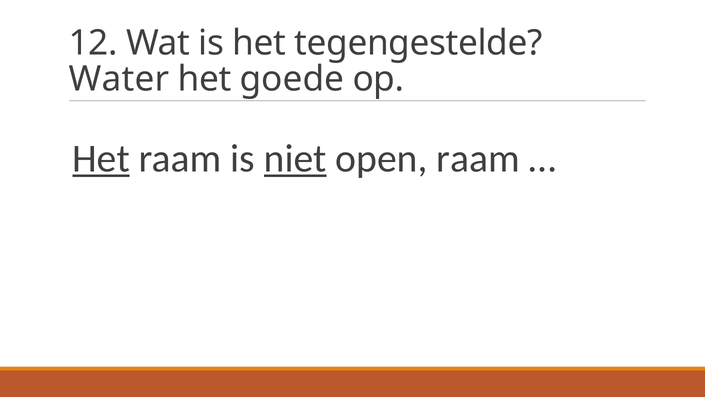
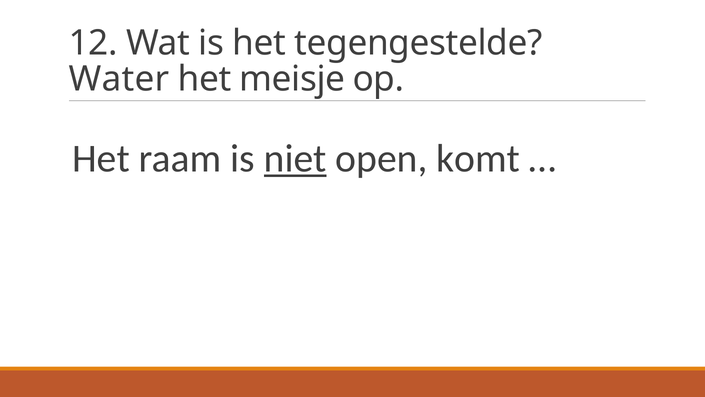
goede: goede -> meisje
Het at (101, 158) underline: present -> none
open raam: raam -> komt
